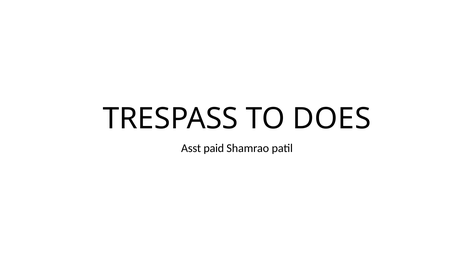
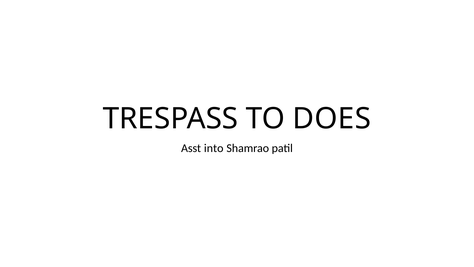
paid: paid -> into
